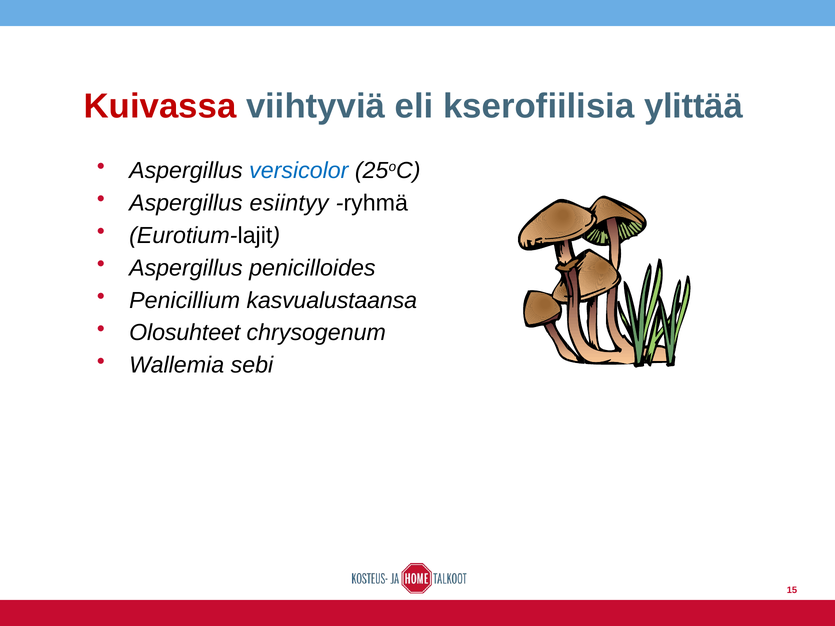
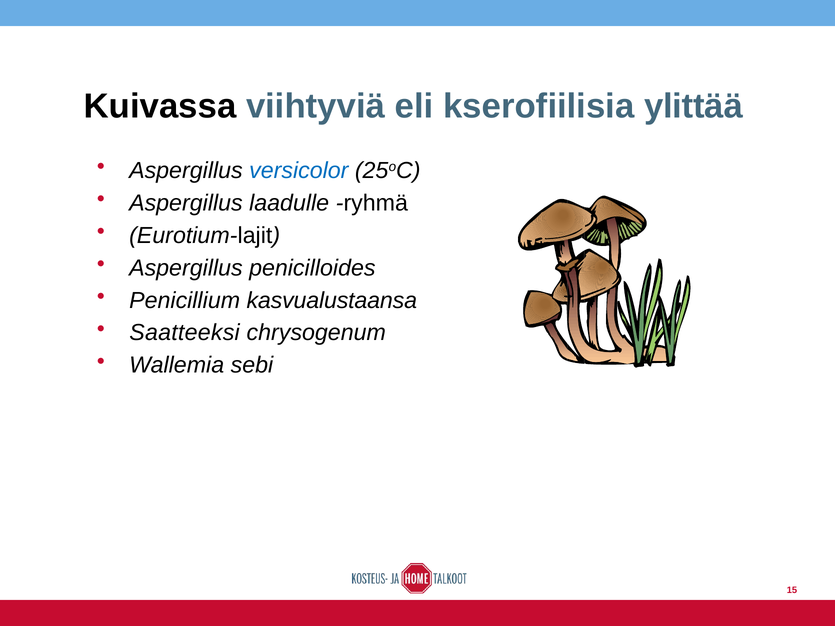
Kuivassa colour: red -> black
esiintyy: esiintyy -> laadulle
Olosuhteet: Olosuhteet -> Saatteeksi
